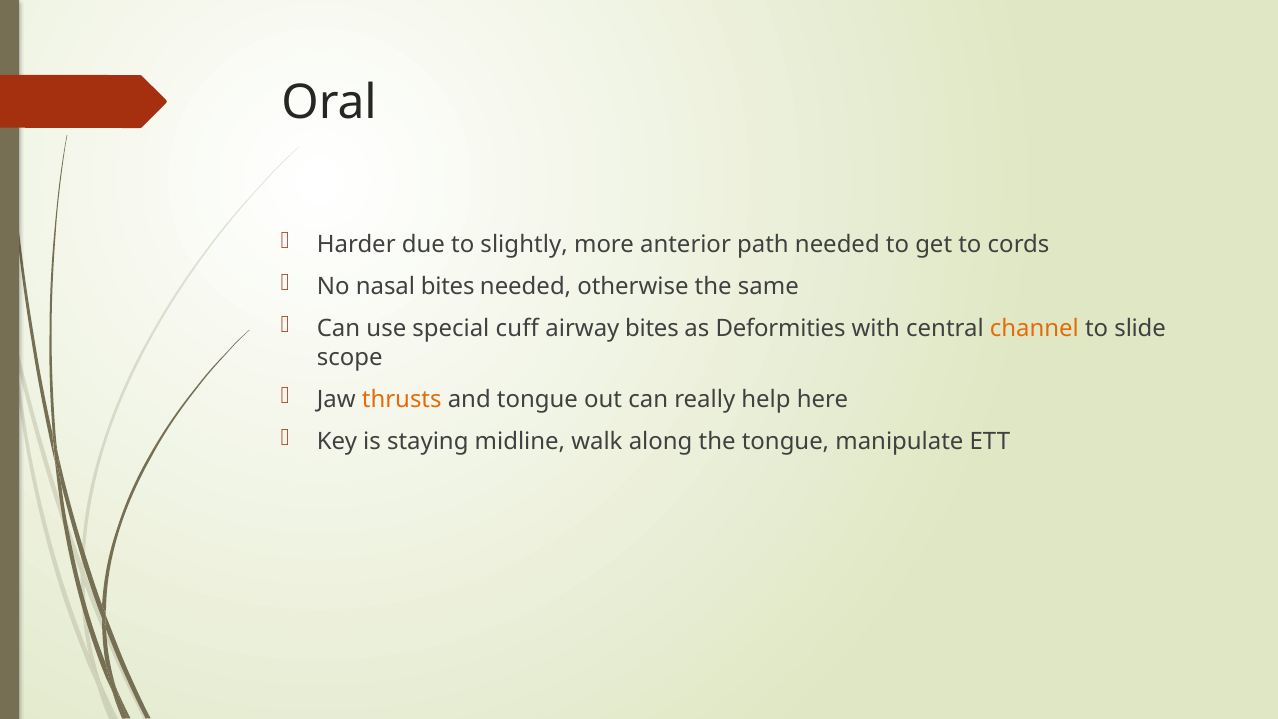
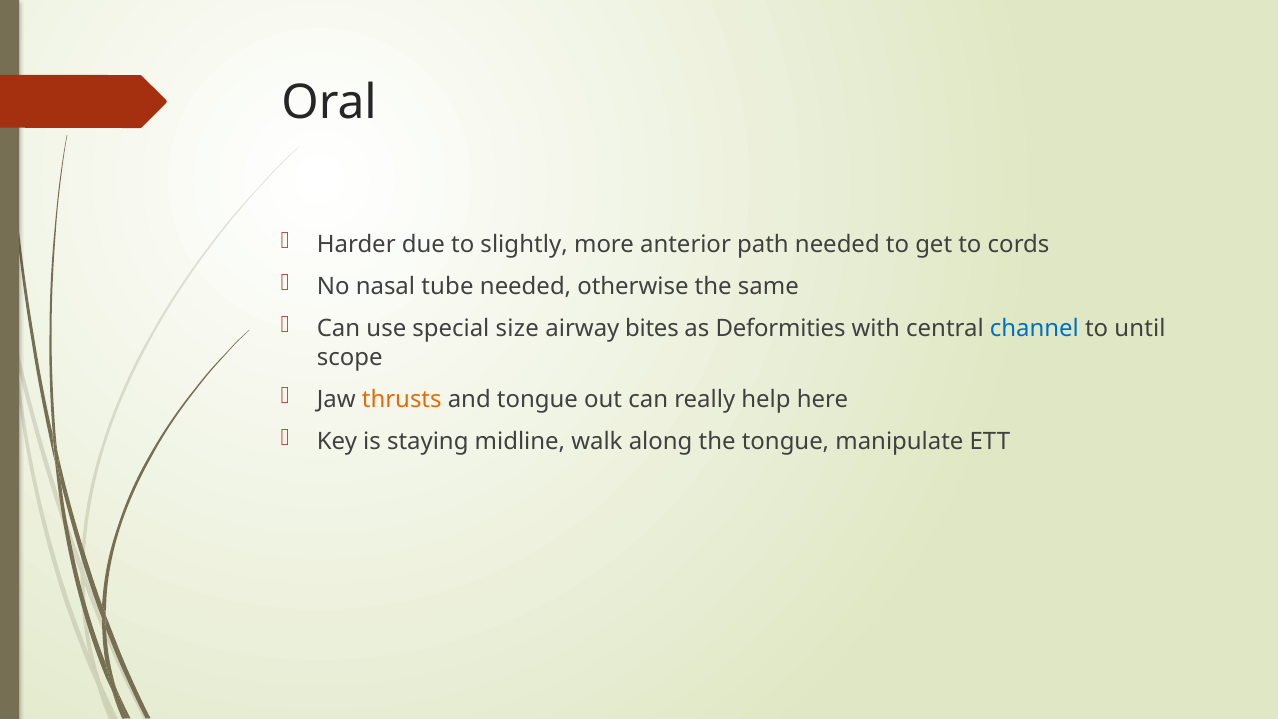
nasal bites: bites -> tube
cuff: cuff -> size
channel colour: orange -> blue
slide: slide -> until
